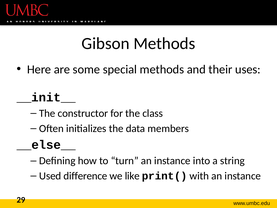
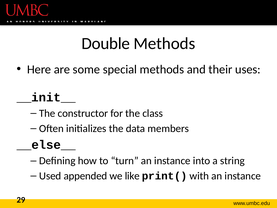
Gibson: Gibson -> Double
difference: difference -> appended
